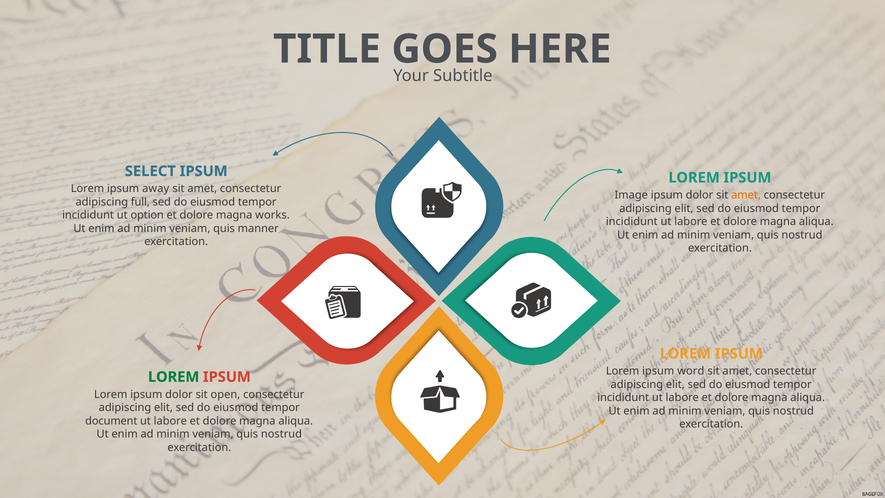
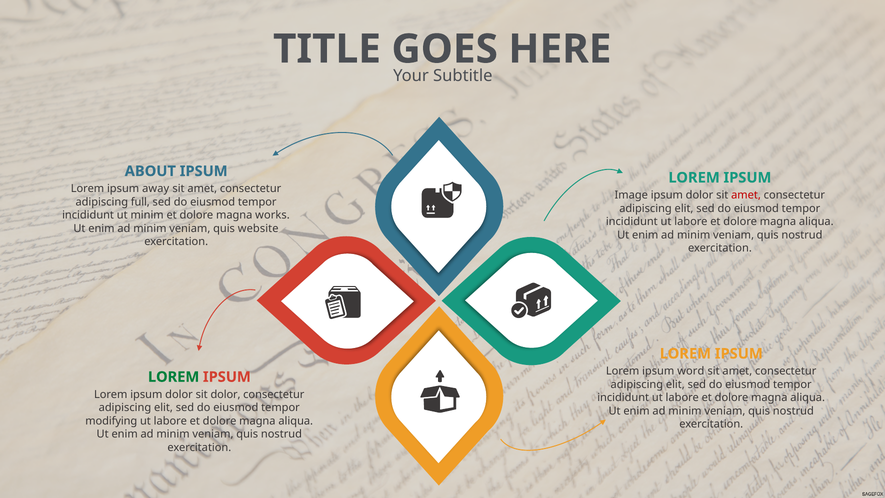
SELECT: SELECT -> ABOUT
amet at (746, 195) colour: orange -> red
ut option: option -> minim
manner: manner -> website
sit open: open -> dolor
document: document -> modifying
